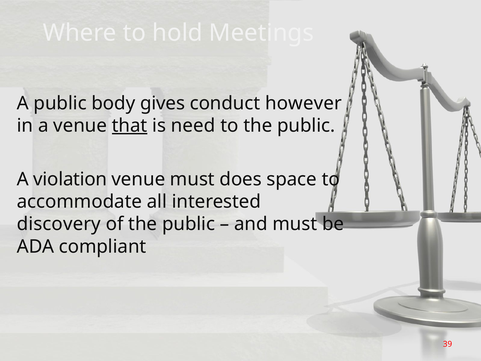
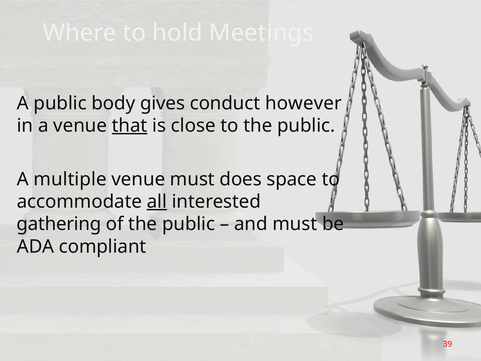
need: need -> close
violation: violation -> multiple
all underline: none -> present
discovery: discovery -> gathering
